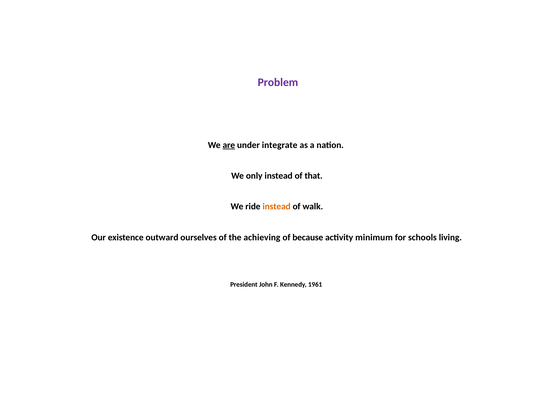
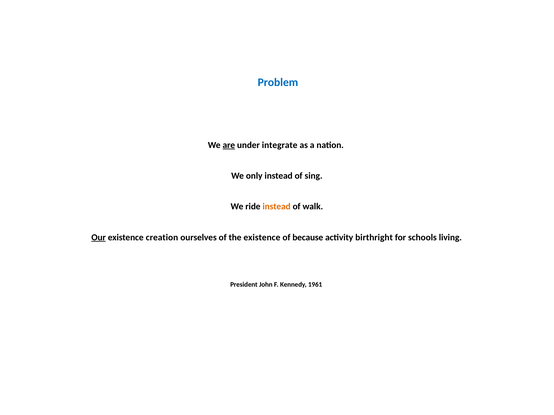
Problem colour: purple -> blue
that: that -> sing
Our underline: none -> present
outward: outward -> creation
the achieving: achieving -> existence
minimum: minimum -> birthright
